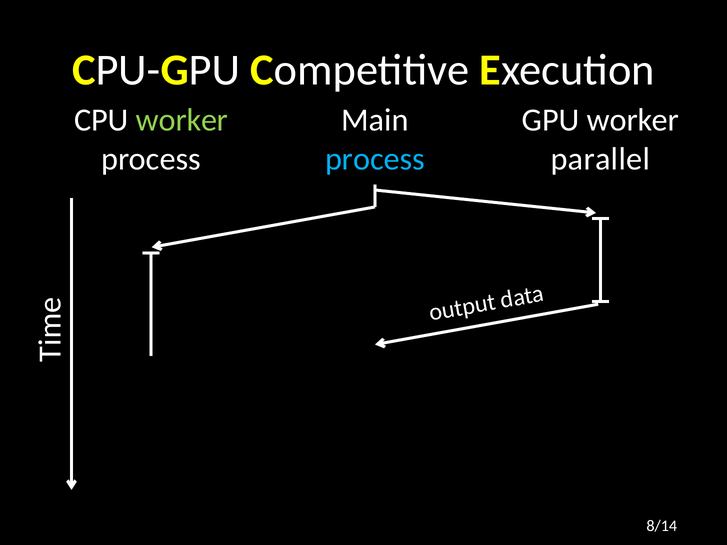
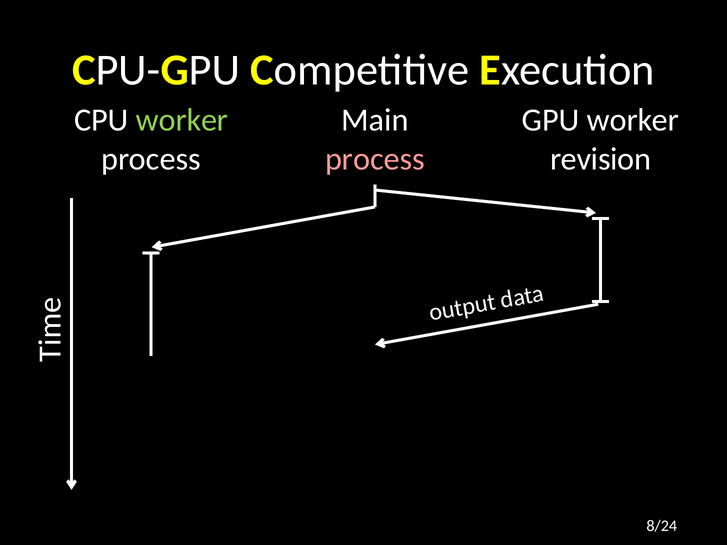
process at (375, 159) colour: light blue -> pink
parallel: parallel -> revision
8/14: 8/14 -> 8/24
